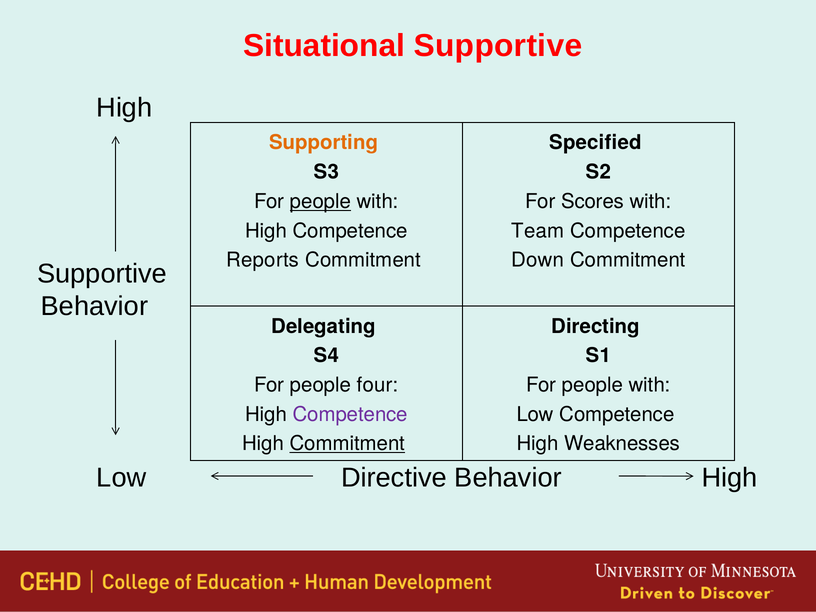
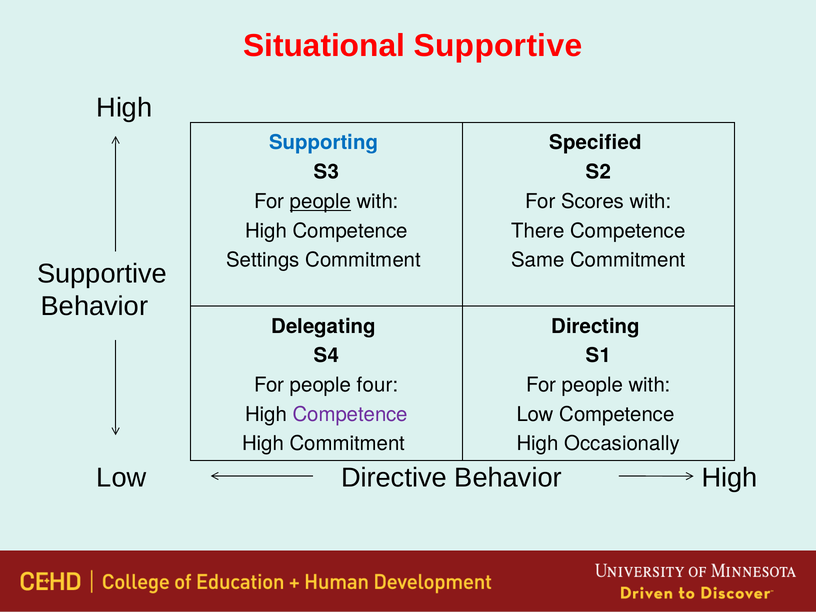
Supporting colour: orange -> blue
Team: Team -> There
Reports: Reports -> Settings
Down: Down -> Same
Commitment at (347, 444) underline: present -> none
Weaknesses: Weaknesses -> Occasionally
